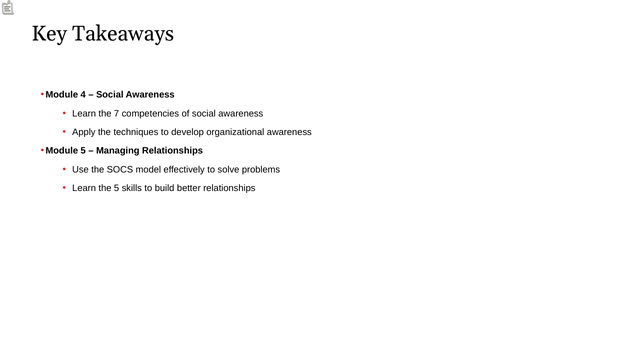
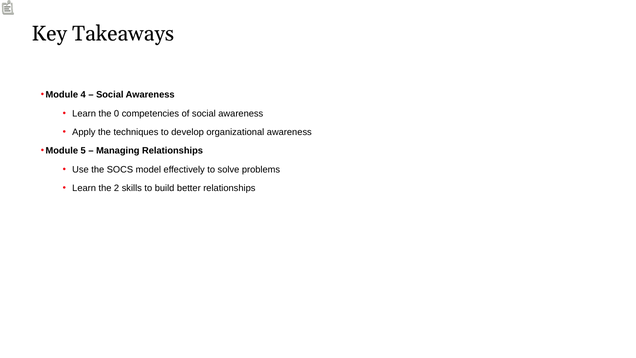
7: 7 -> 0
the 5: 5 -> 2
